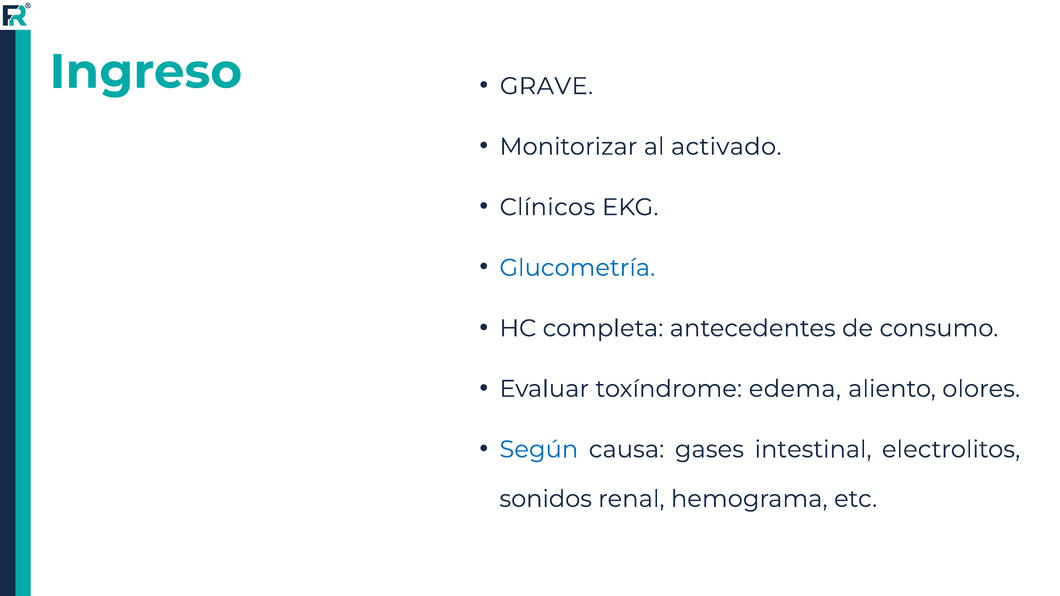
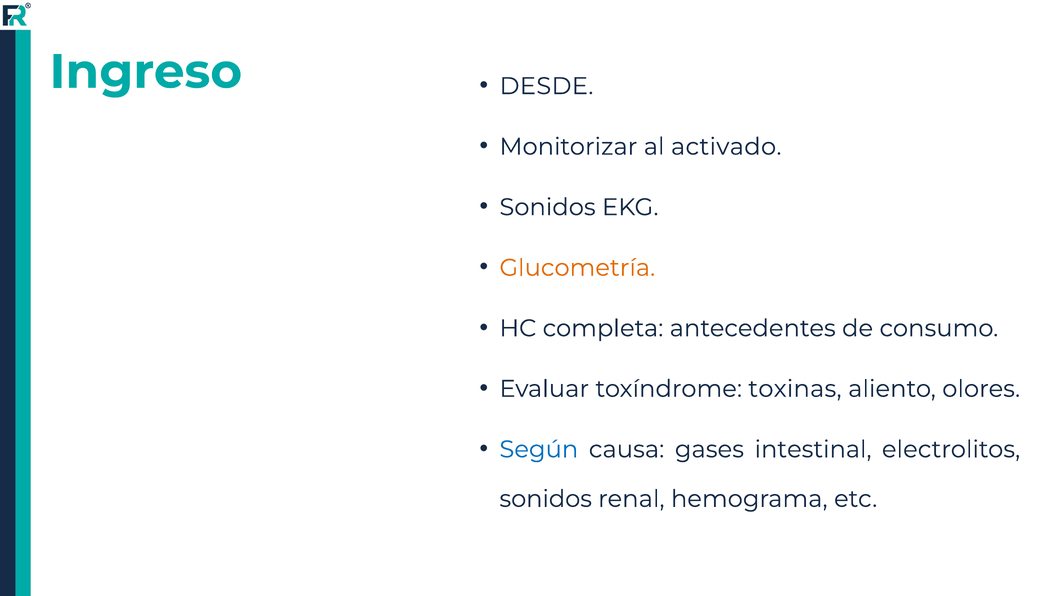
GRAVE: GRAVE -> DESDE
Clínicos at (547, 207): Clínicos -> Sonidos
Glucometría colour: blue -> orange
edema: edema -> toxinas
